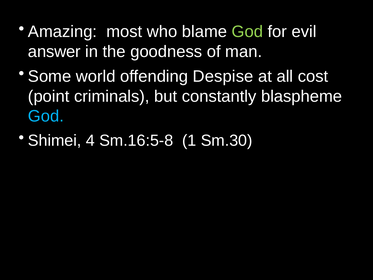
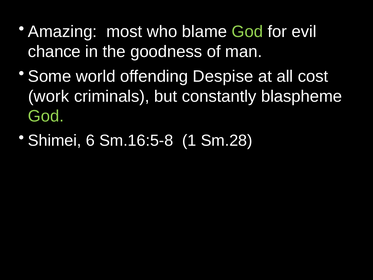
answer: answer -> chance
point: point -> work
God at (46, 116) colour: light blue -> light green
4: 4 -> 6
Sm.30: Sm.30 -> Sm.28
